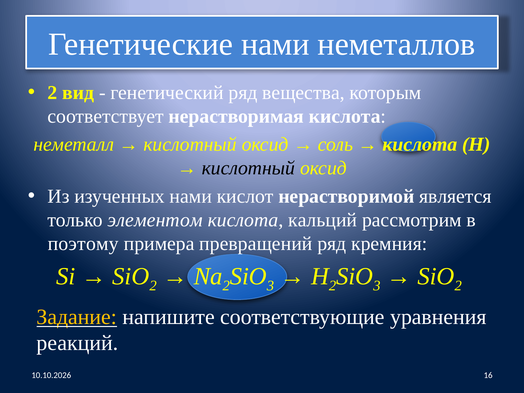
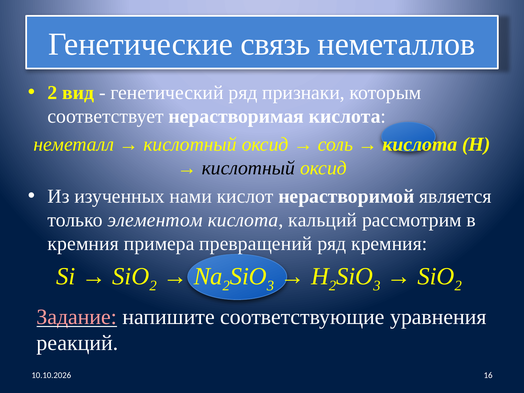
Генетические нами: нами -> связь
вещества: вещества -> признаки
поэтому at (83, 244): поэтому -> кремния
Задание colour: yellow -> pink
